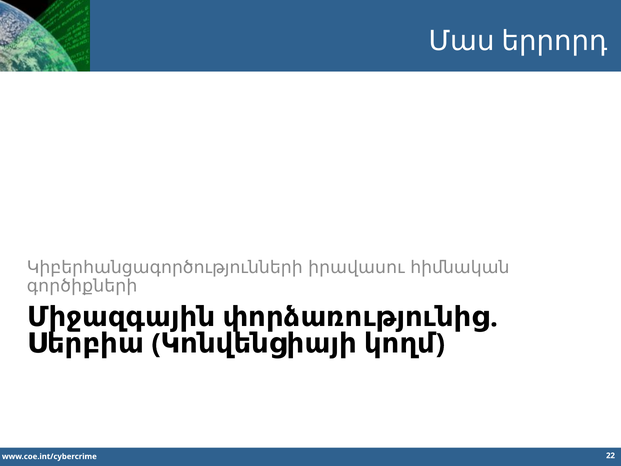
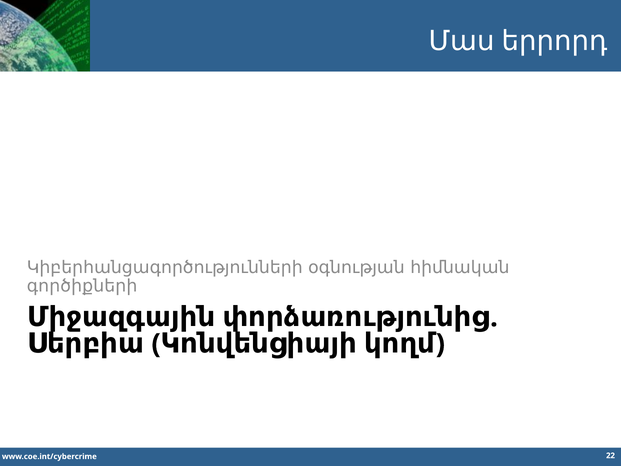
իրավասու: իրավասու -> օգնության
